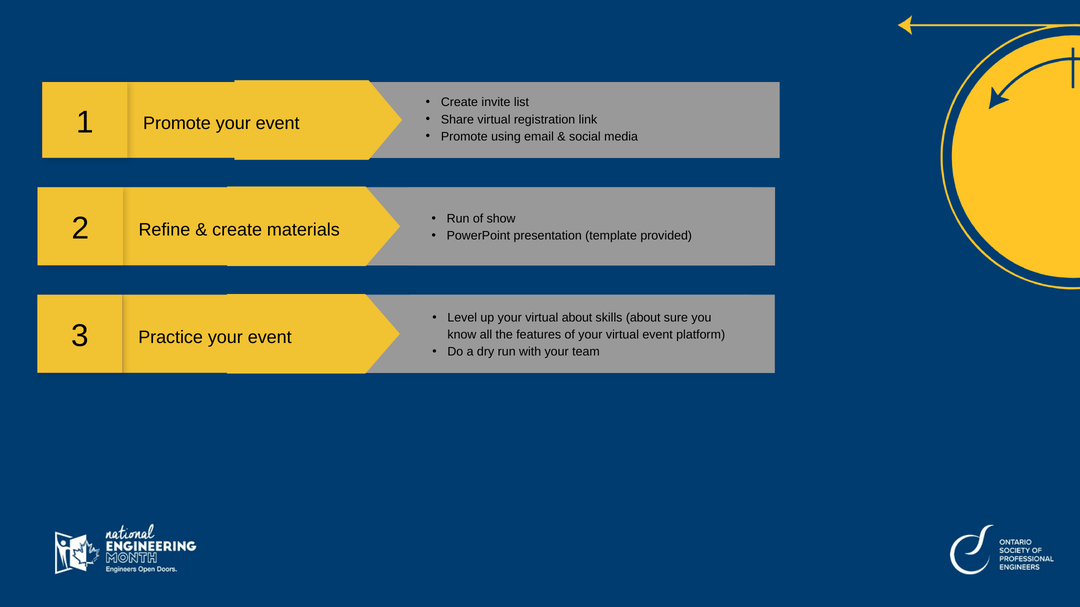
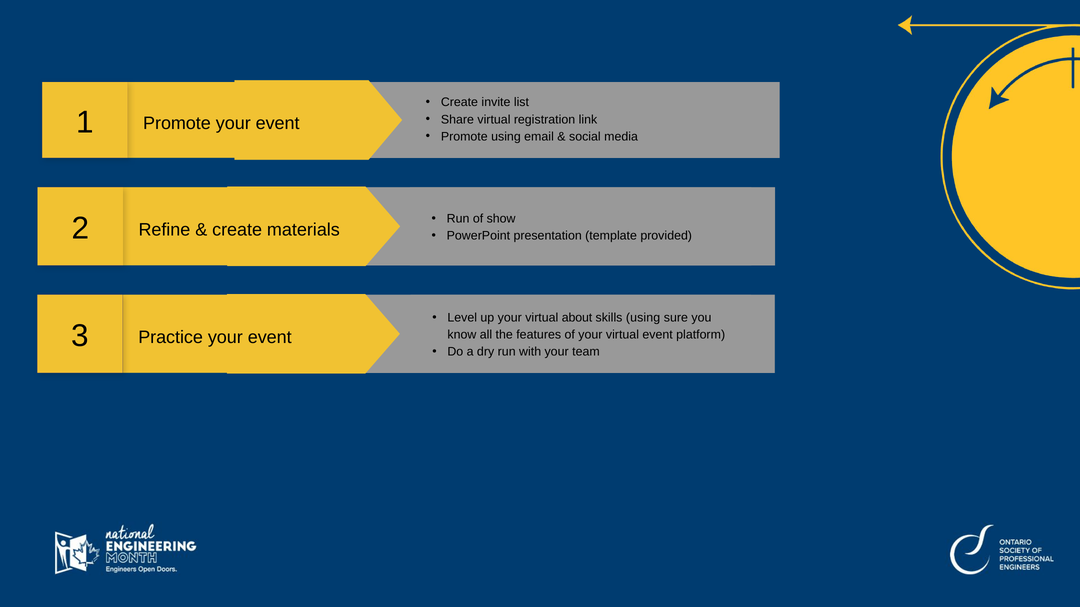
skills about: about -> using
